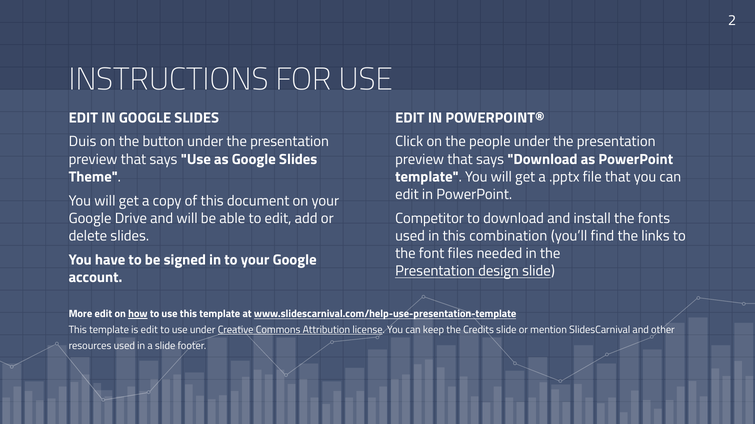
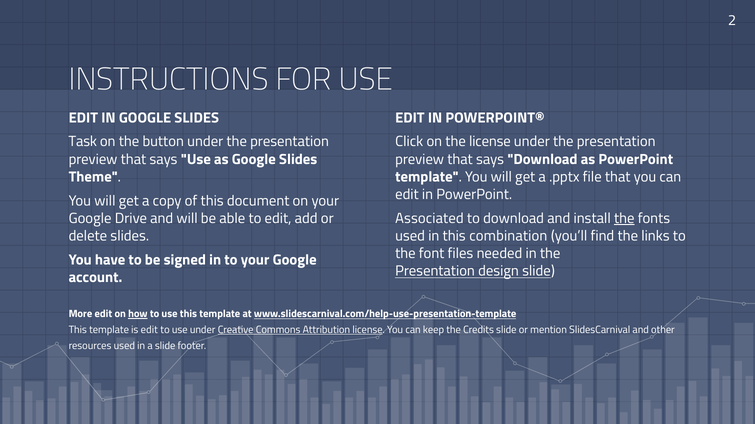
Duis: Duis -> Task
the people: people -> license
Competitor: Competitor -> Associated
the at (624, 219) underline: none -> present
